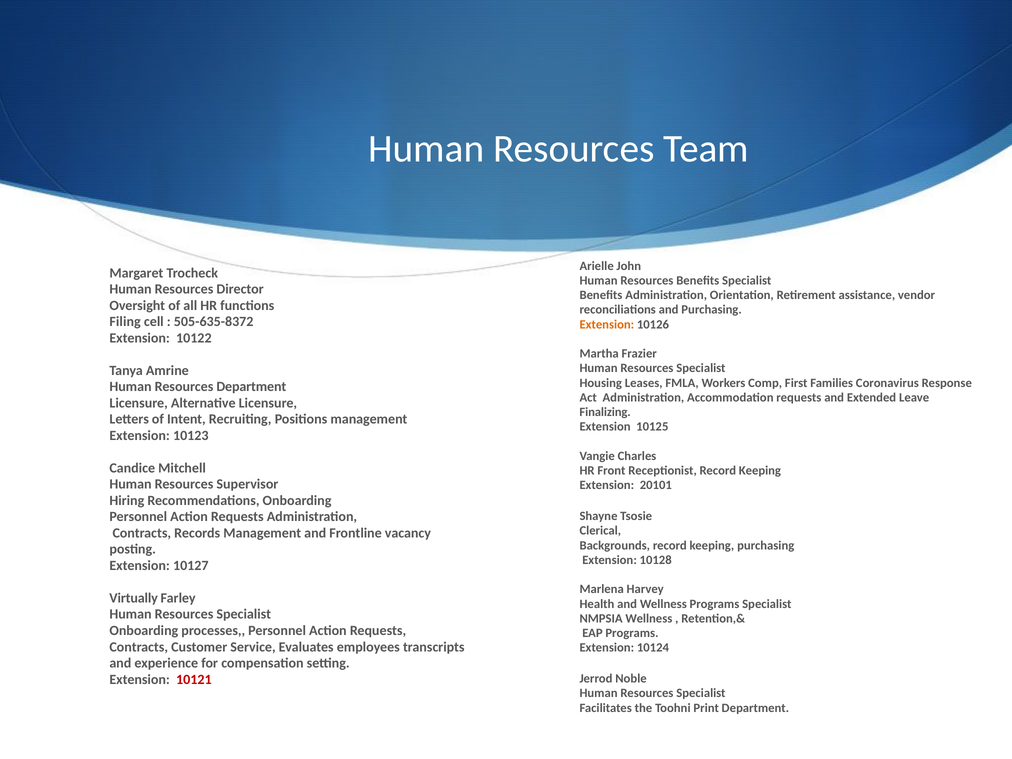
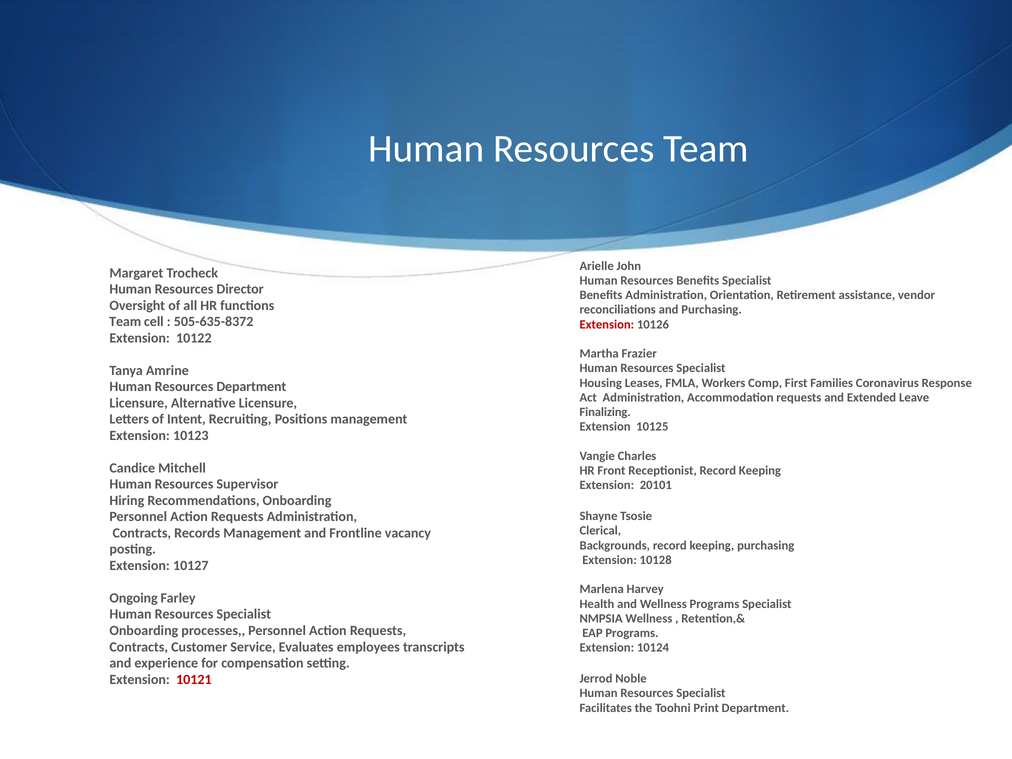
Filing at (125, 322): Filing -> Team
Extension at (607, 324) colour: orange -> red
Virtually: Virtually -> Ongoing
